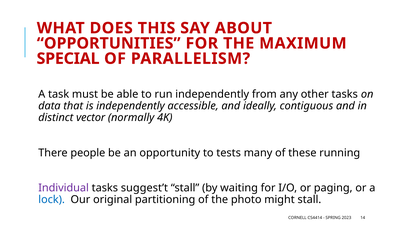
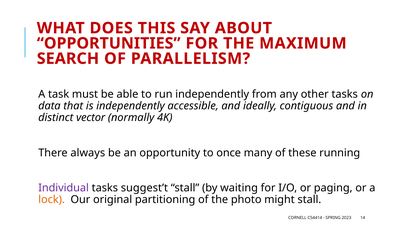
SPECIAL: SPECIAL -> SEARCH
people: people -> always
tests: tests -> once
lock colour: blue -> orange
